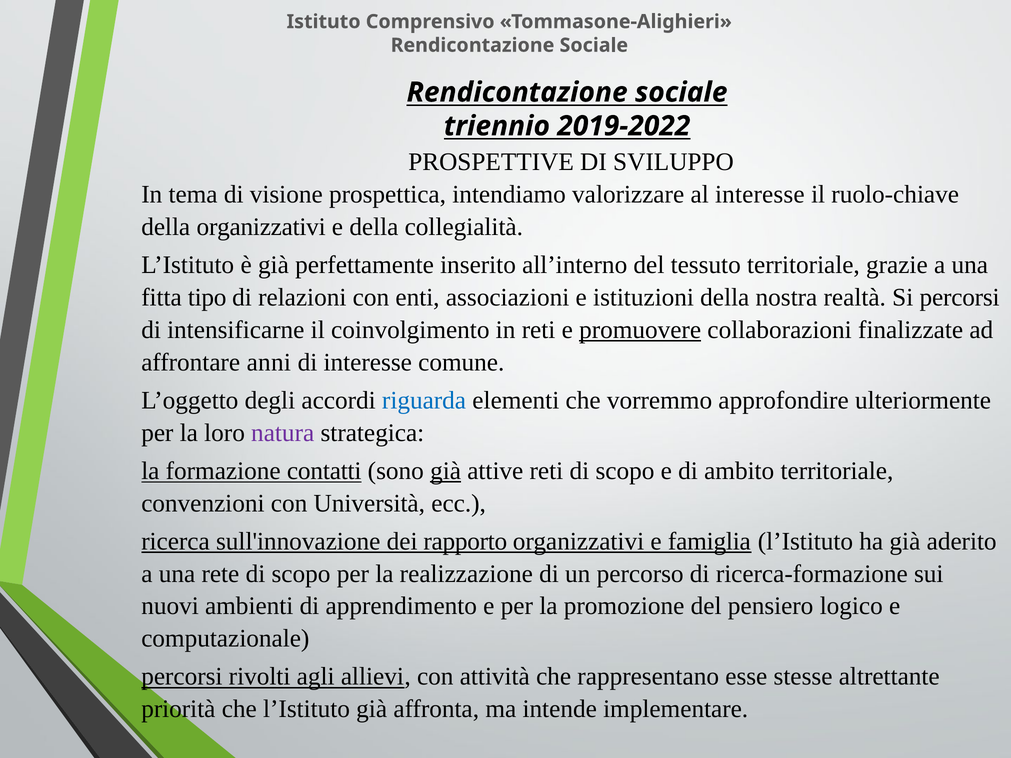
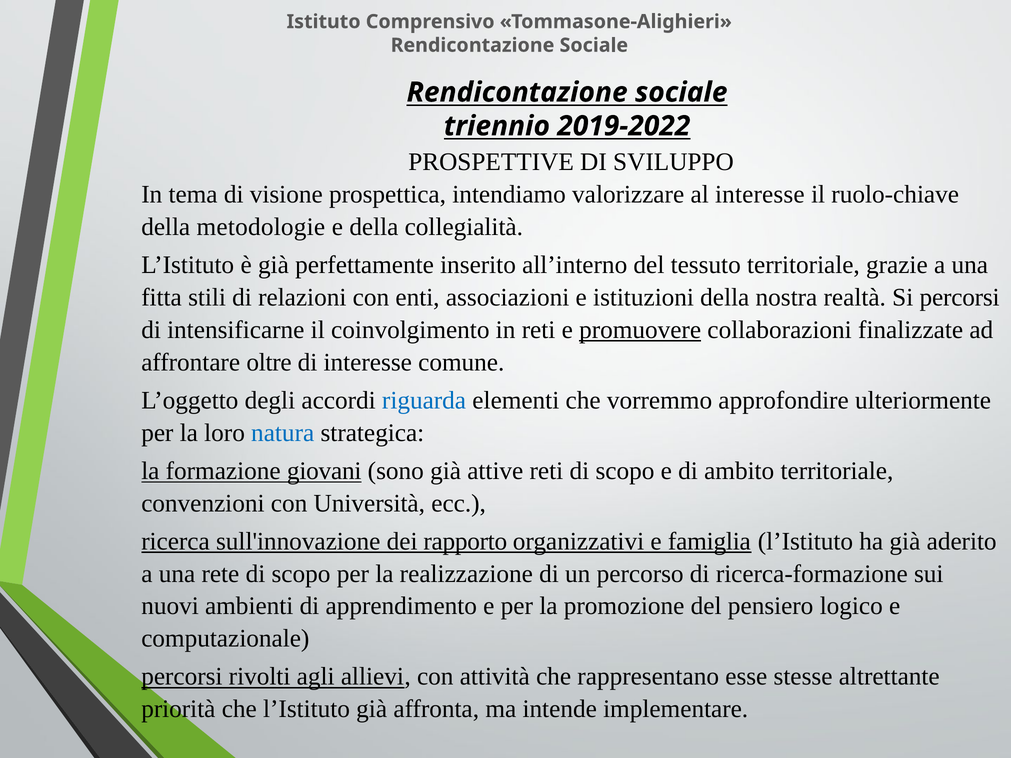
della organizzativi: organizzativi -> metodologie
tipo: tipo -> stili
anni: anni -> oltre
natura colour: purple -> blue
contatti: contatti -> giovani
già at (446, 471) underline: present -> none
